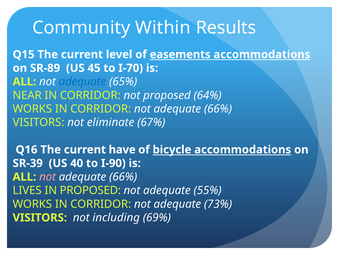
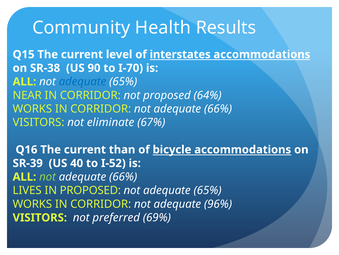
Within: Within -> Health
easements: easements -> interstates
SR-89: SR-89 -> SR-38
45: 45 -> 90
have: have -> than
I-90: I-90 -> I-52
not at (48, 176) colour: pink -> light green
55% at (208, 190): 55% -> 65%
73%: 73% -> 96%
including: including -> preferred
